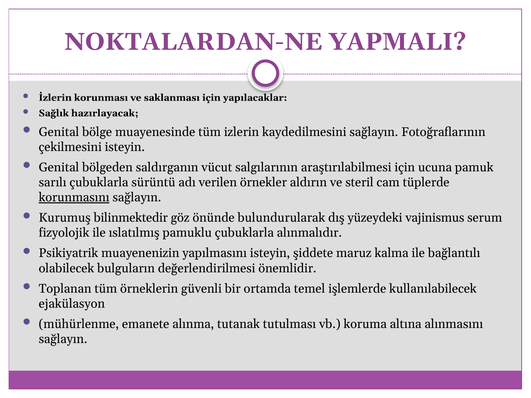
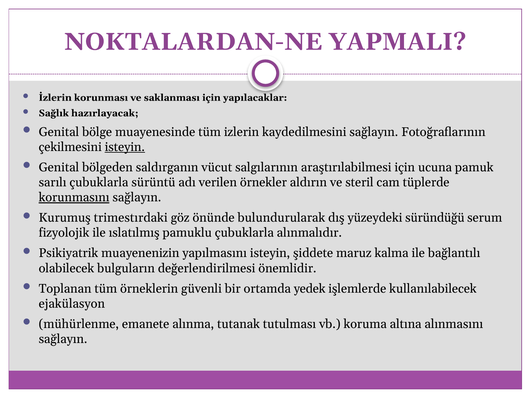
isteyin at (125, 147) underline: none -> present
bilinmektedir: bilinmektedir -> trimestırdaki
vajinismus: vajinismus -> süründüğü
temel: temel -> yedek
